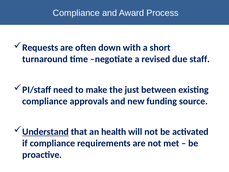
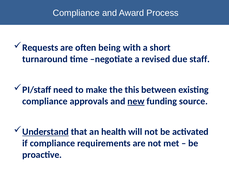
down: down -> being
just: just -> this
new underline: none -> present
